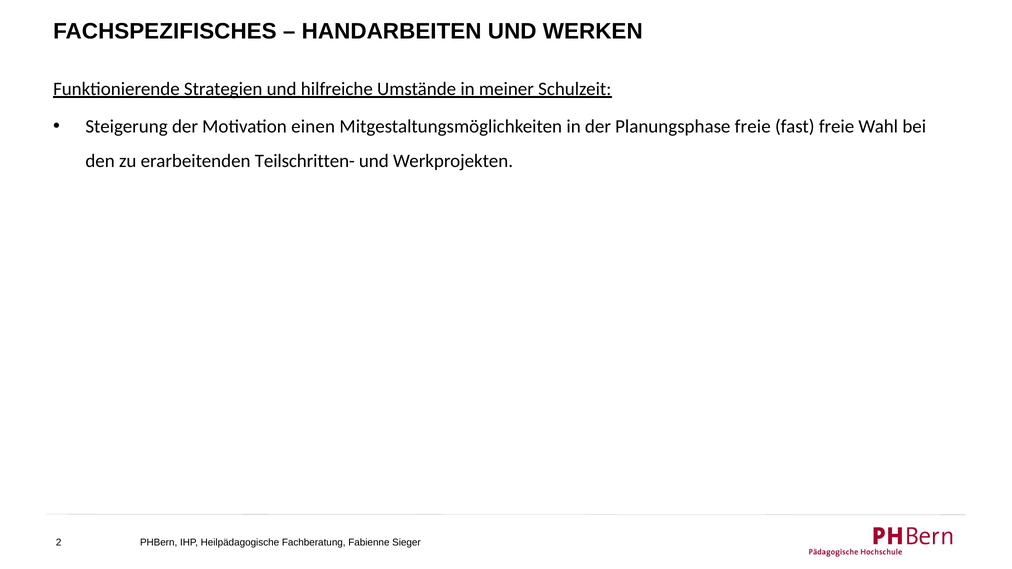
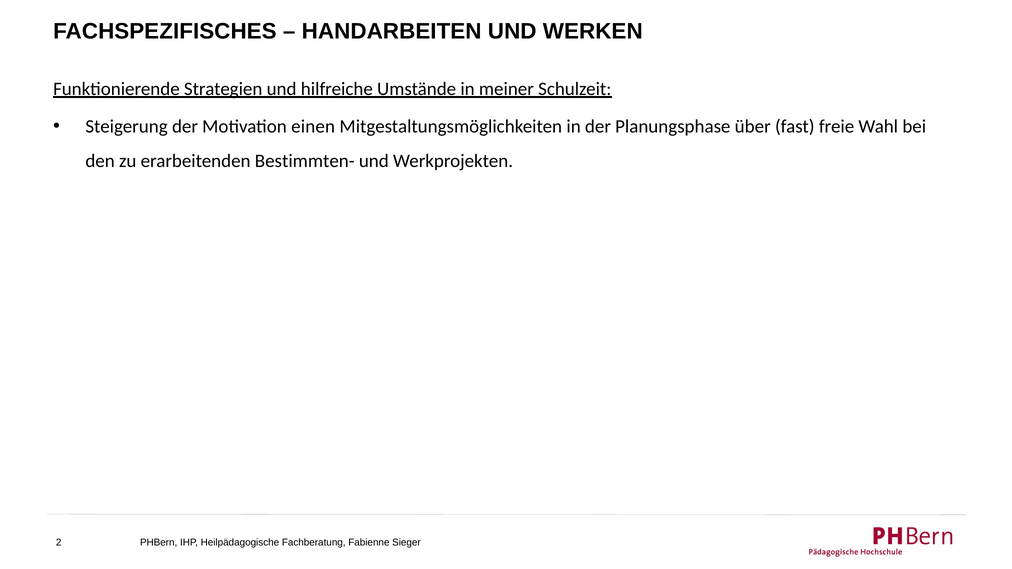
Planungsphase freie: freie -> über
Teilschritten-: Teilschritten- -> Bestimmten-
